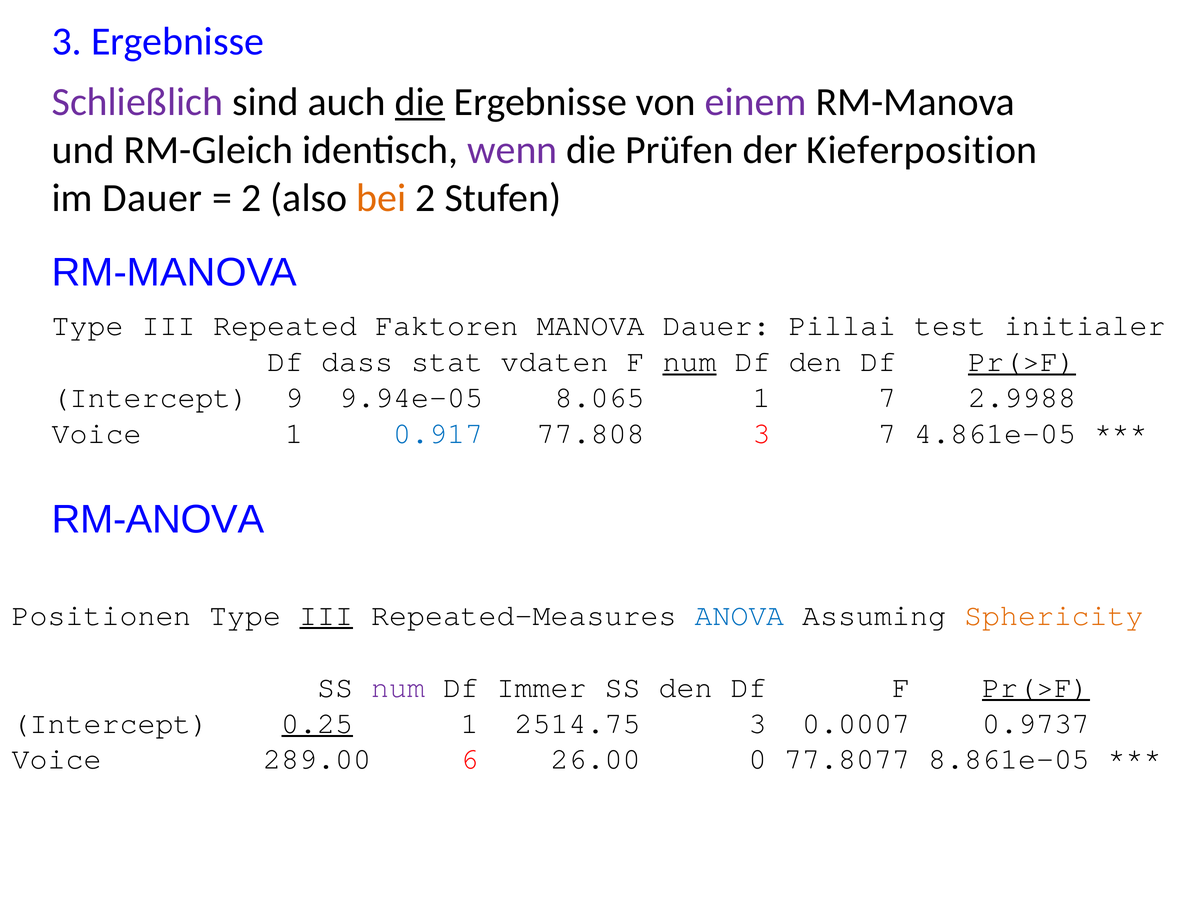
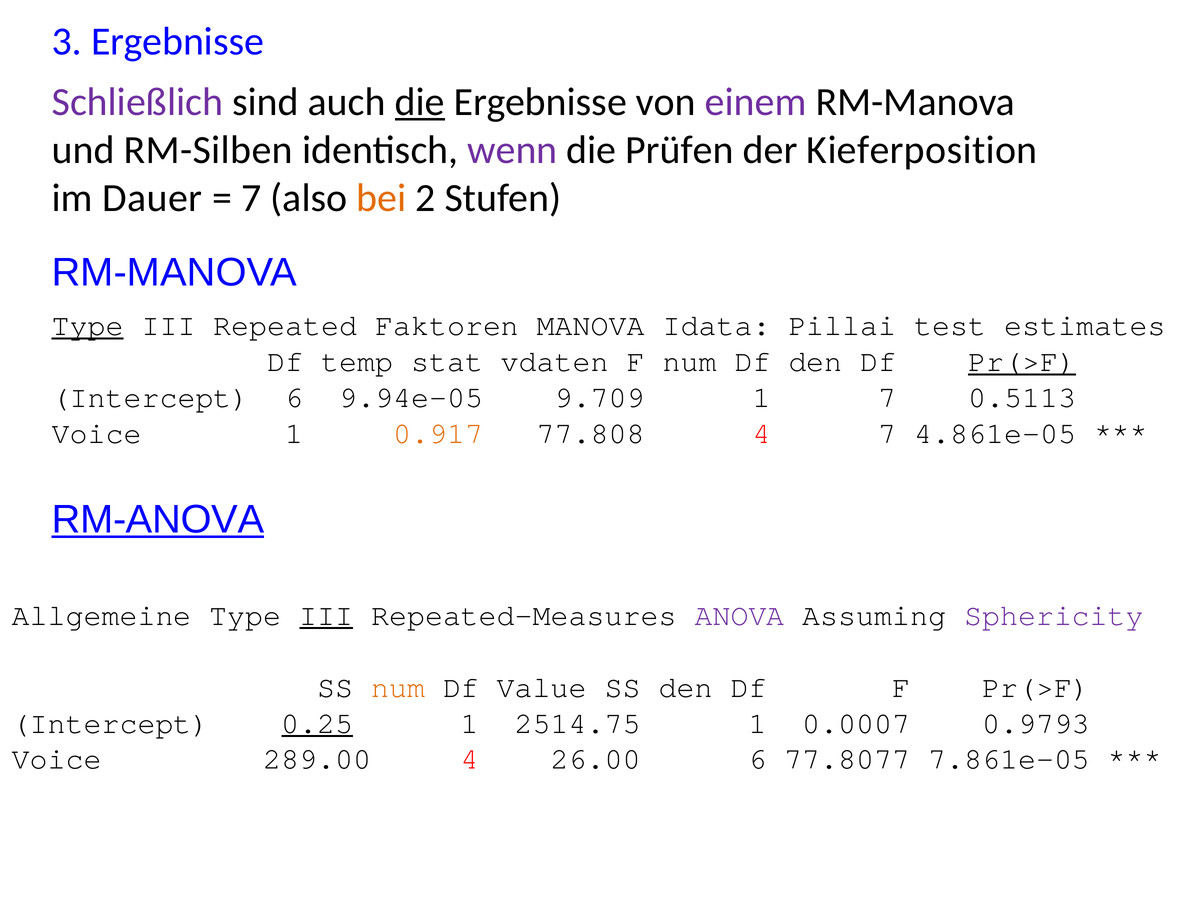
RM-Gleich: RM-Gleich -> RM-Silben
2 at (251, 198): 2 -> 7
Type at (88, 325) underline: none -> present
MANOVA Dauer: Dauer -> Idata
initialer: initialer -> estimates
dass: dass -> temp
num at (690, 361) underline: present -> none
Intercept 9: 9 -> 6
8.065: 8.065 -> 9.709
2.9988: 2.9988 -> 0.5113
0.917 colour: blue -> orange
77.808 3: 3 -> 4
RM-ANOVA underline: none -> present
Positionen: Positionen -> Allgemeine
ANOVA colour: blue -> purple
Sphericity colour: orange -> purple
num at (398, 687) colour: purple -> orange
Immer: Immer -> Value
Pr(>F at (1036, 687) underline: present -> none
2514.75 3: 3 -> 1
0.9737: 0.9737 -> 0.9793
289.00 6: 6 -> 4
26.00 0: 0 -> 6
8.861e-05: 8.861e-05 -> 7.861e-05
